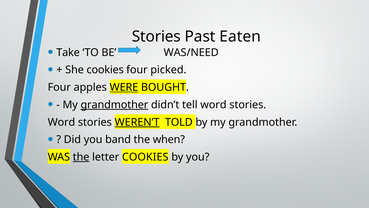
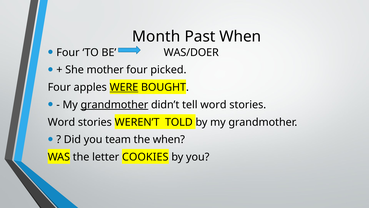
Stories at (156, 36): Stories -> Month
Past Eaten: Eaten -> When
Take at (68, 52): Take -> Four
WAS/NEED: WAS/NEED -> WAS/DOER
She cookies: cookies -> mother
WEREN’T underline: present -> none
band: band -> team
the at (81, 157) underline: present -> none
